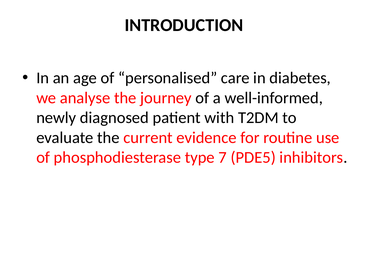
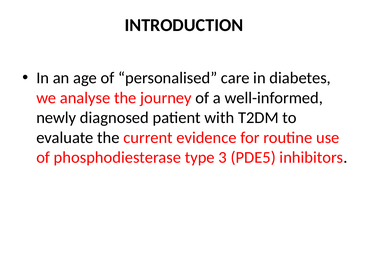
7: 7 -> 3
